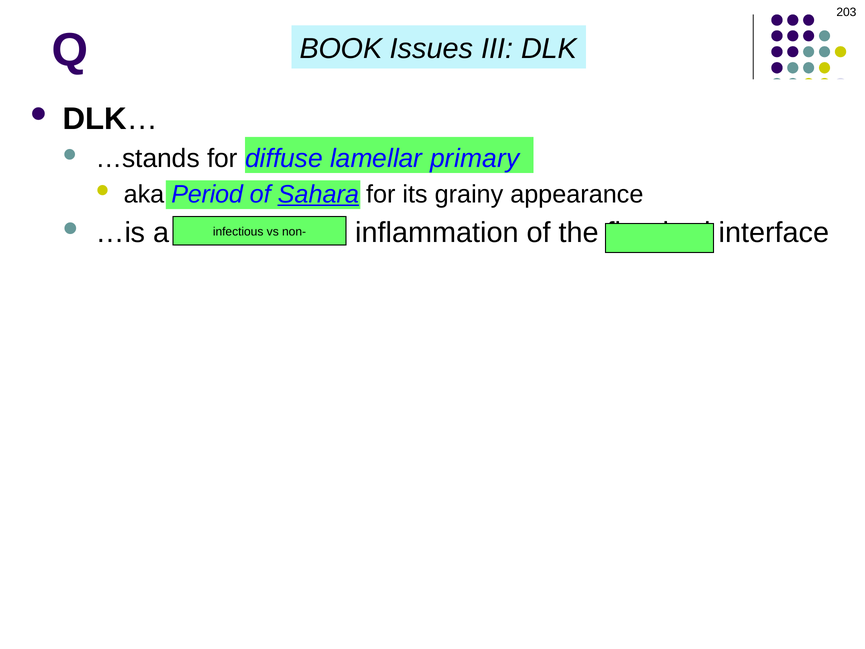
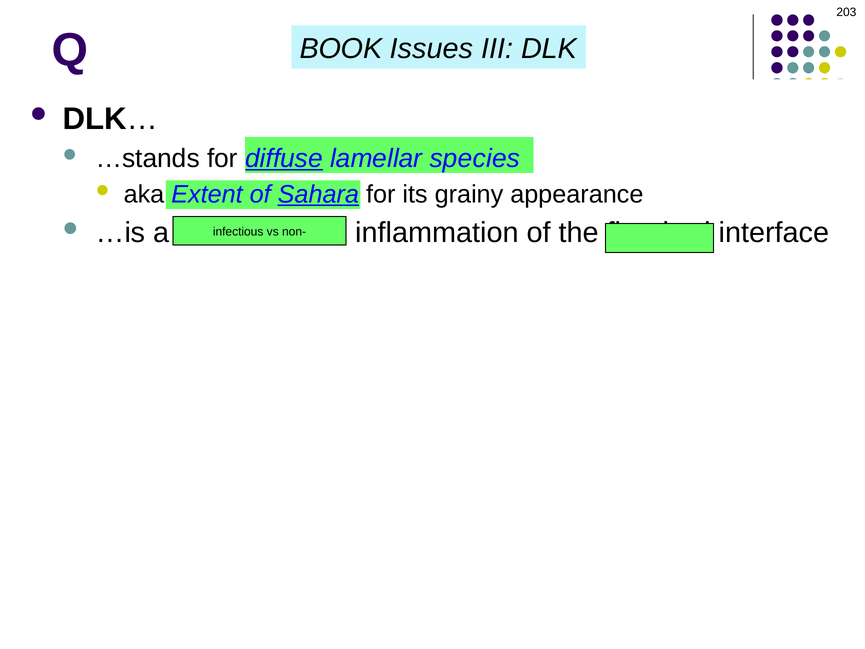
diffuse underline: none -> present
primary: primary -> species
Period: Period -> Extent
